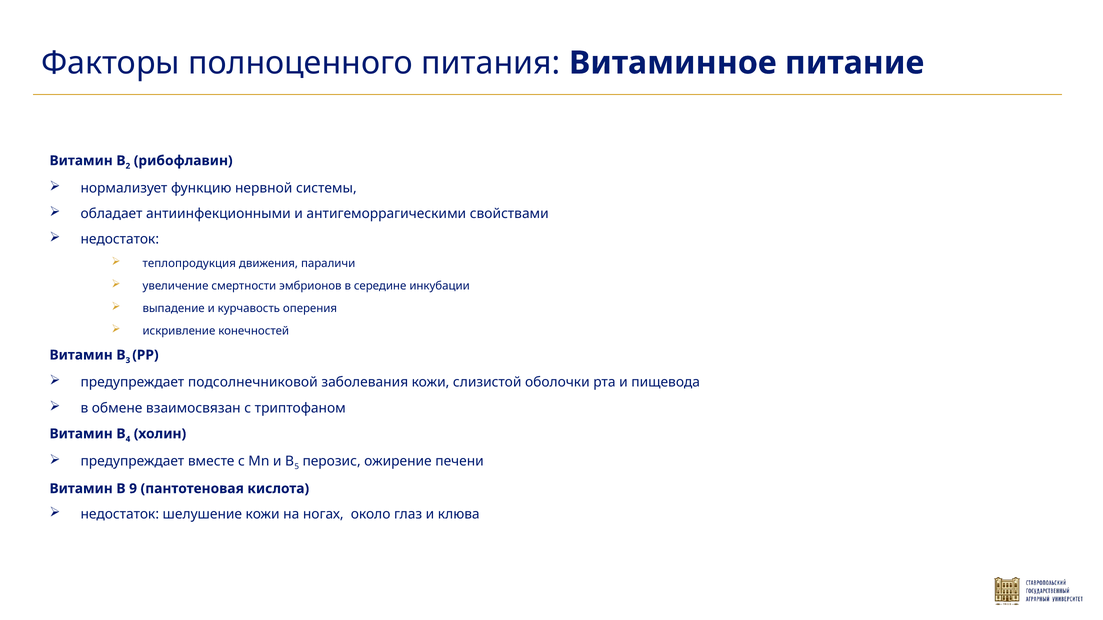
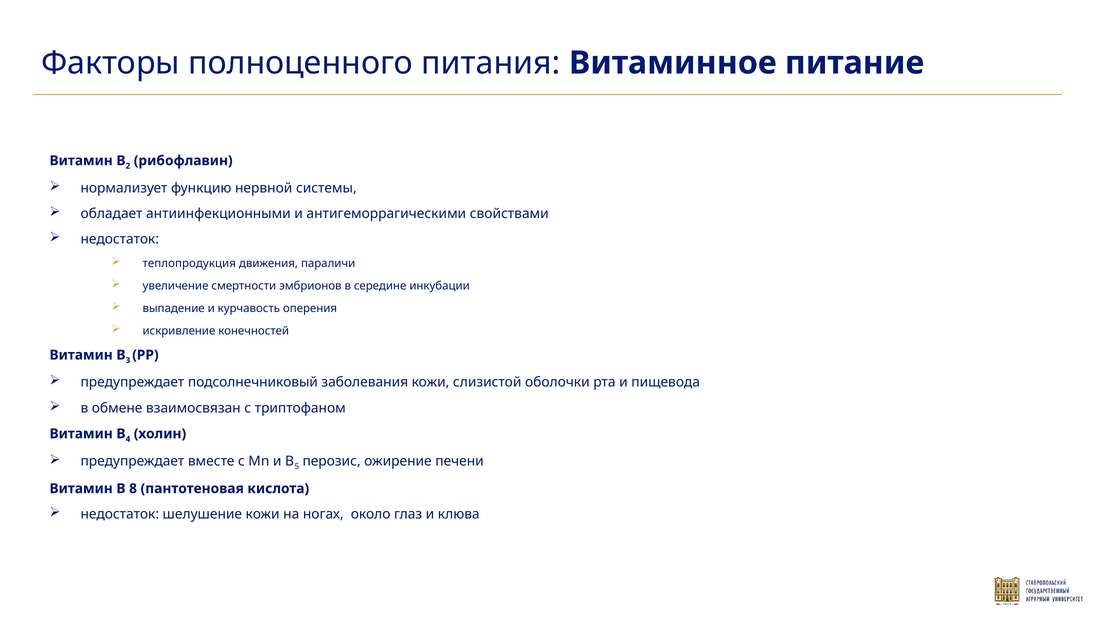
подсолнечниковой: подсолнечниковой -> подсолнечниковый
9: 9 -> 8
